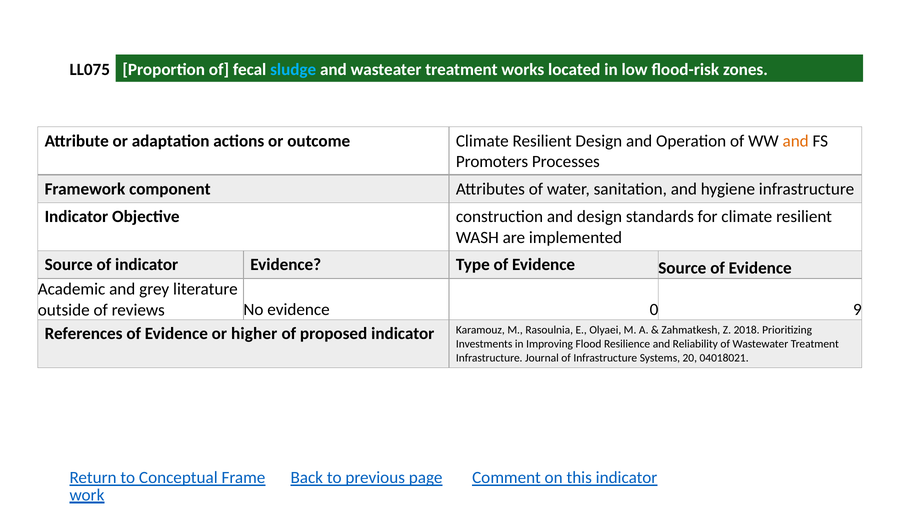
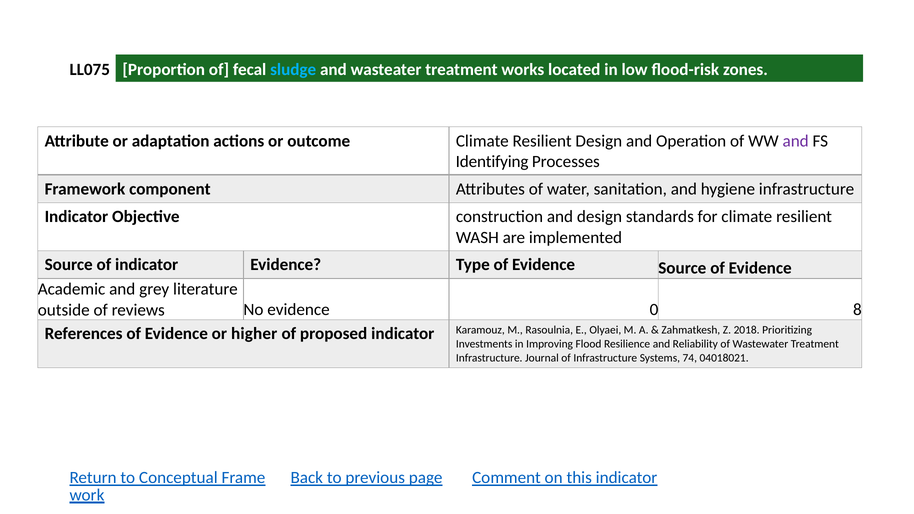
and at (796, 141) colour: orange -> purple
Promoters: Promoters -> Identifying
9: 9 -> 8
20: 20 -> 74
